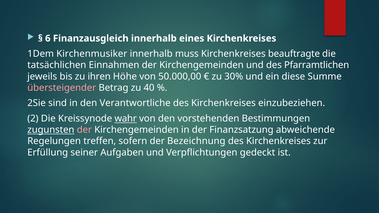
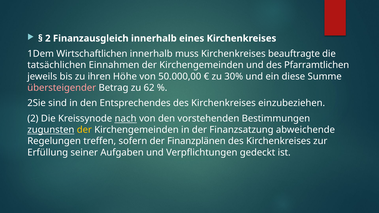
6 at (48, 38): 6 -> 2
Kirchenmusiker: Kirchenmusiker -> Wirtschaftlichen
40: 40 -> 62
Verantwortliche: Verantwortliche -> Entsprechendes
wahr: wahr -> nach
der at (84, 130) colour: pink -> yellow
Bezeichnung: Bezeichnung -> Finanzplänen
